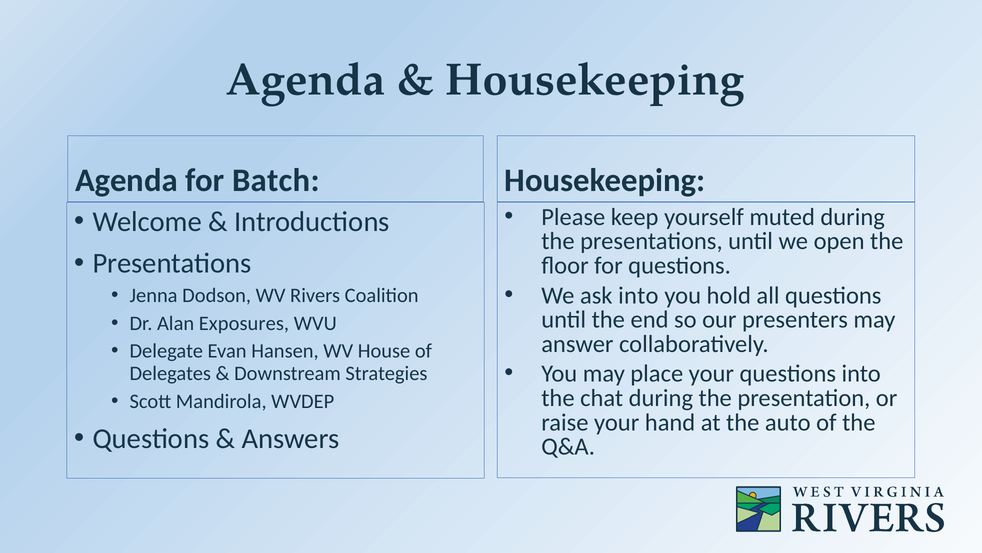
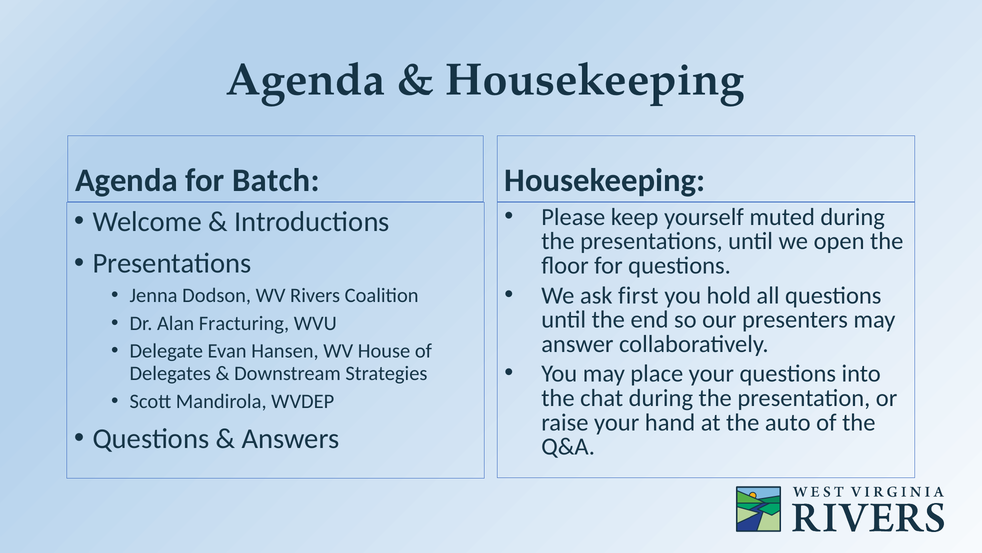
ask into: into -> first
Exposures: Exposures -> Fracturing
